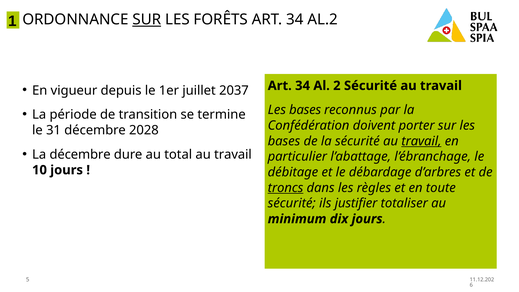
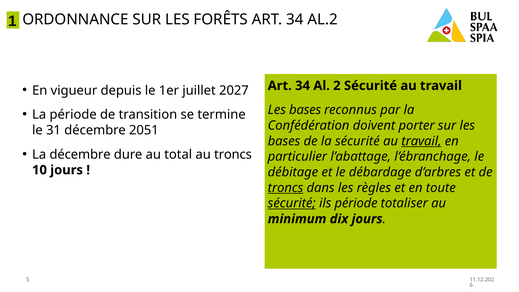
SUR at (147, 20) underline: present -> none
2037: 2037 -> 2027
2028: 2028 -> 2051
total au travail: travail -> troncs
sécurité at (292, 203) underline: none -> present
ils justifier: justifier -> période
